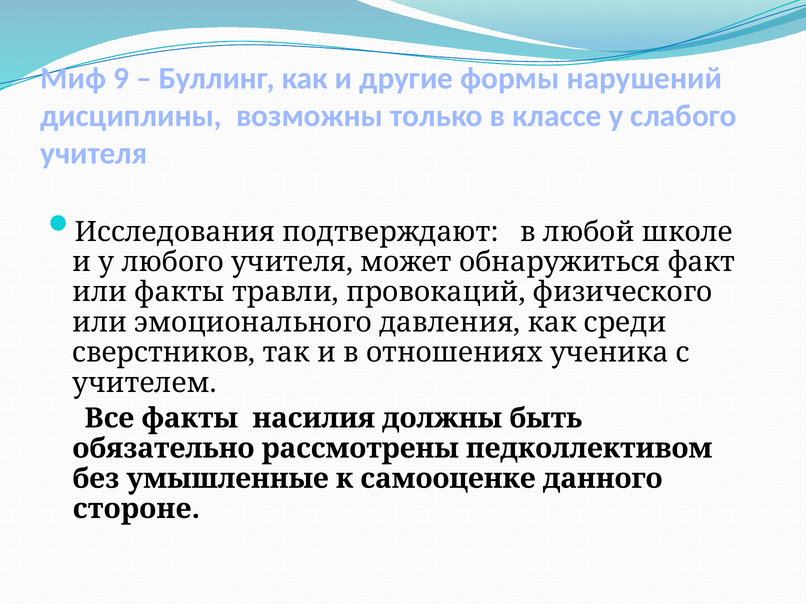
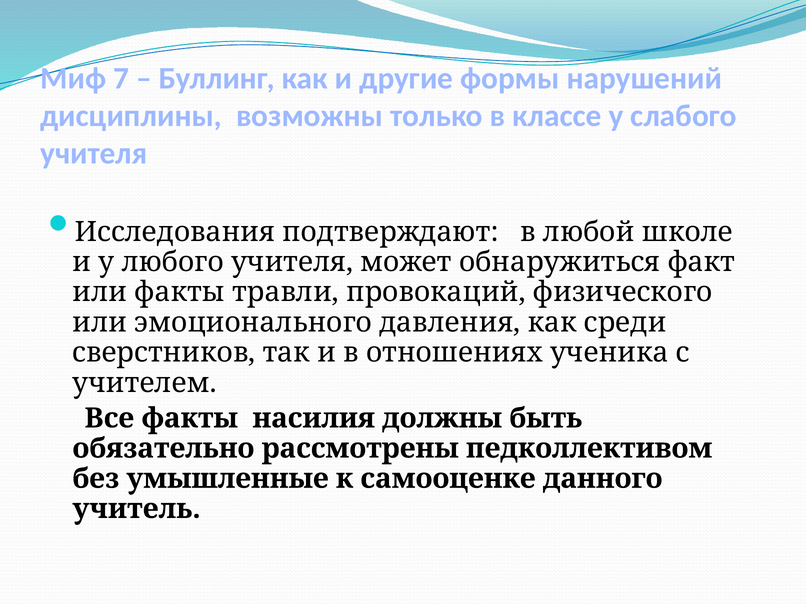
9: 9 -> 7
стороне: стороне -> учитель
